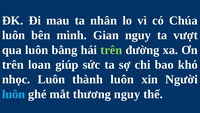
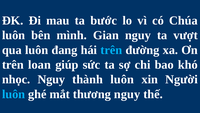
nhân: nhân -> bước
bằng: bằng -> đang
trên at (111, 50) colour: light green -> light blue
nhọc Luôn: Luôn -> Nguy
